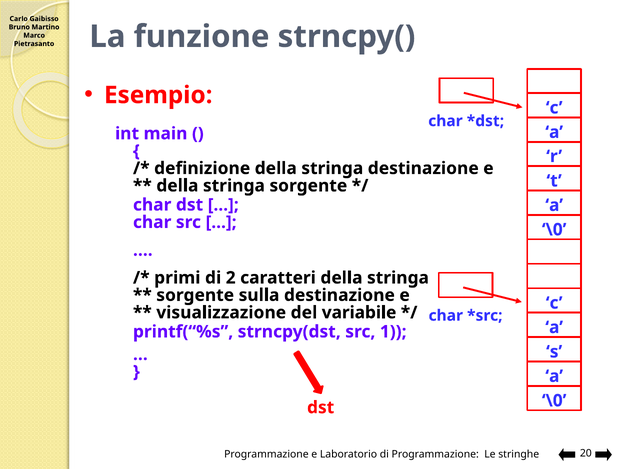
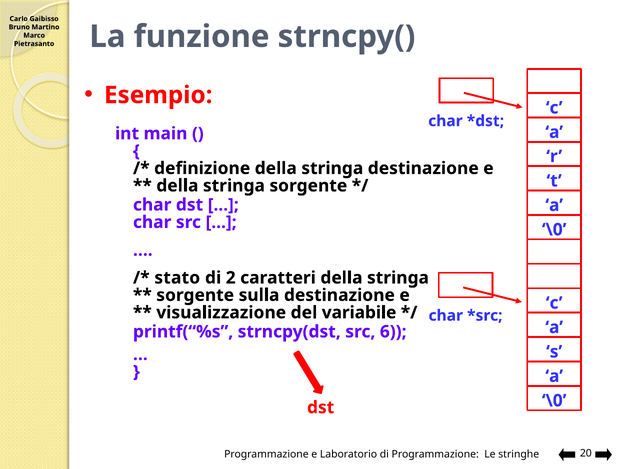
primi: primi -> stato
1: 1 -> 6
